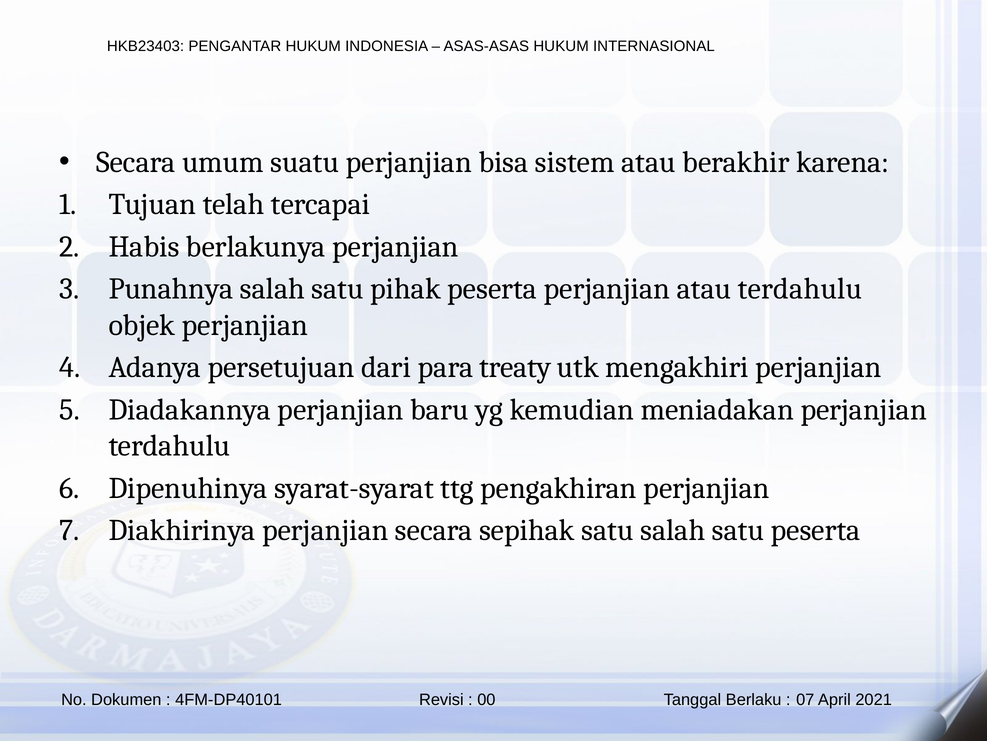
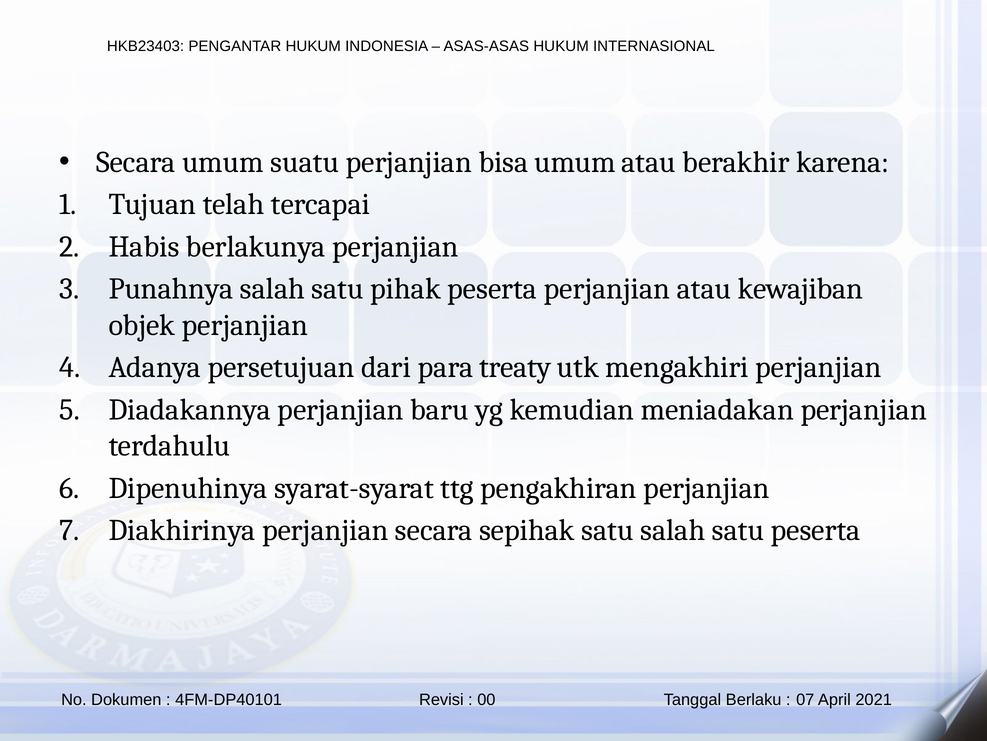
bisa sistem: sistem -> umum
atau terdahulu: terdahulu -> kewajiban
